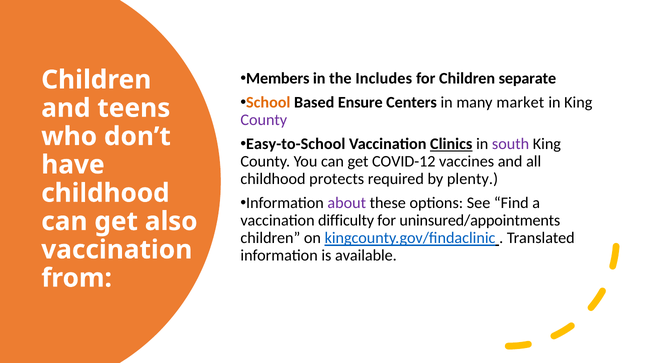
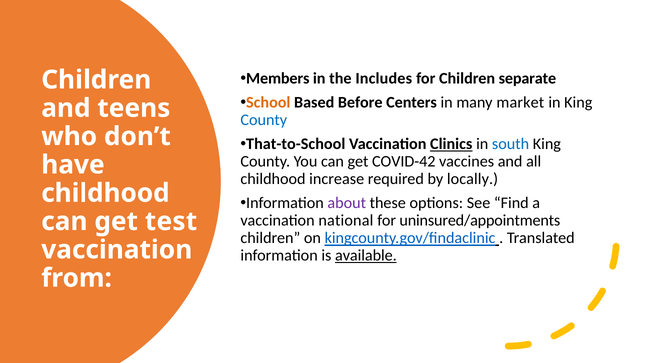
Ensure: Ensure -> Before
County at (264, 120) colour: purple -> blue
Easy-to-School: Easy-to-School -> That-to-School
south colour: purple -> blue
COVID-12: COVID-12 -> COVID-42
protects: protects -> increase
plenty: plenty -> locally
difficulty: difficulty -> national
also: also -> test
available underline: none -> present
